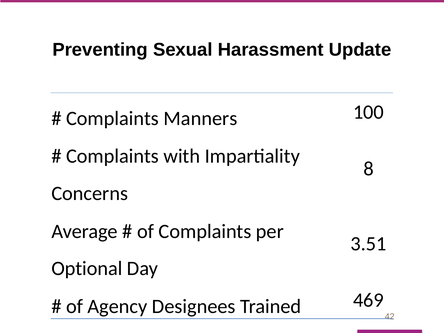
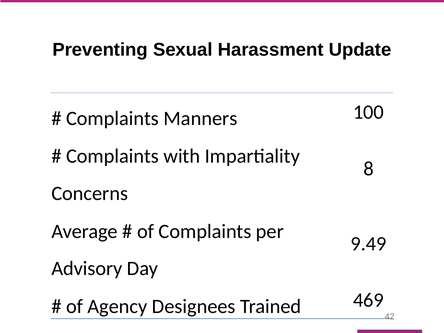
3.51: 3.51 -> 9.49
Optional: Optional -> Advisory
